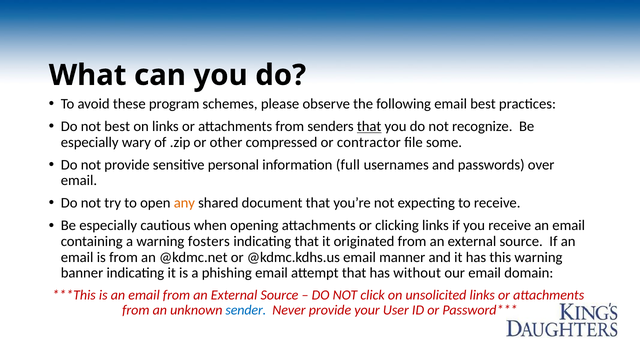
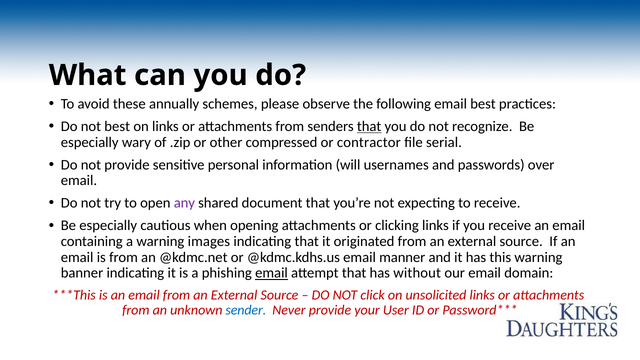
program: program -> annually
some: some -> serial
full: full -> will
any colour: orange -> purple
fosters: fosters -> images
email at (271, 273) underline: none -> present
